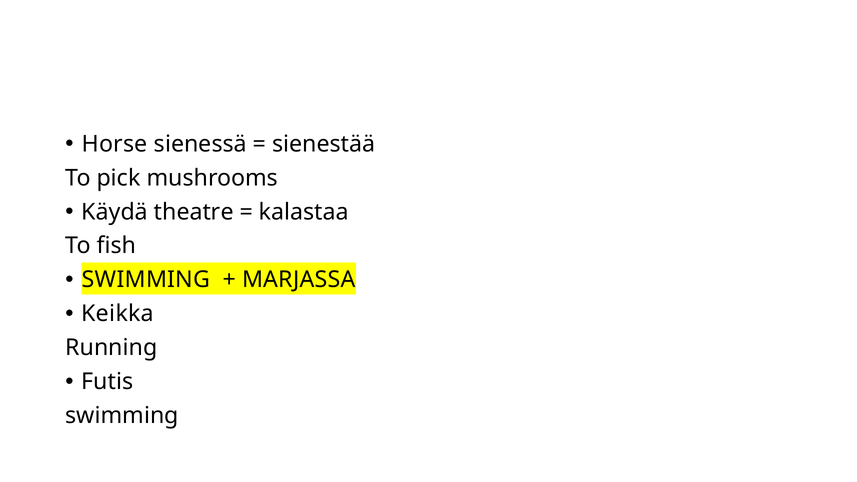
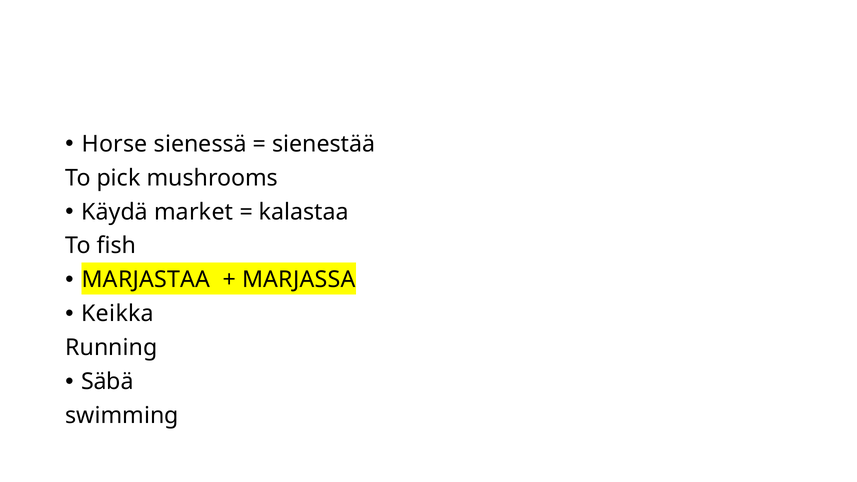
theatre: theatre -> market
SWIMMING at (146, 280): SWIMMING -> MARJASTAA
Futis: Futis -> Säbä
